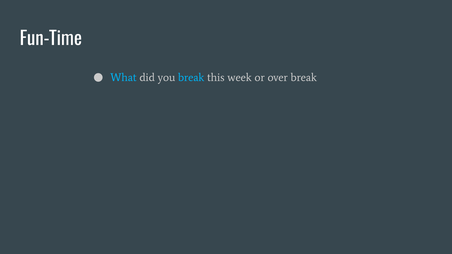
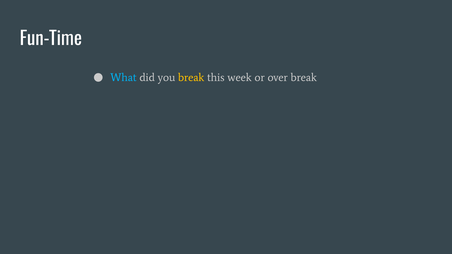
break at (191, 78) colour: light blue -> yellow
